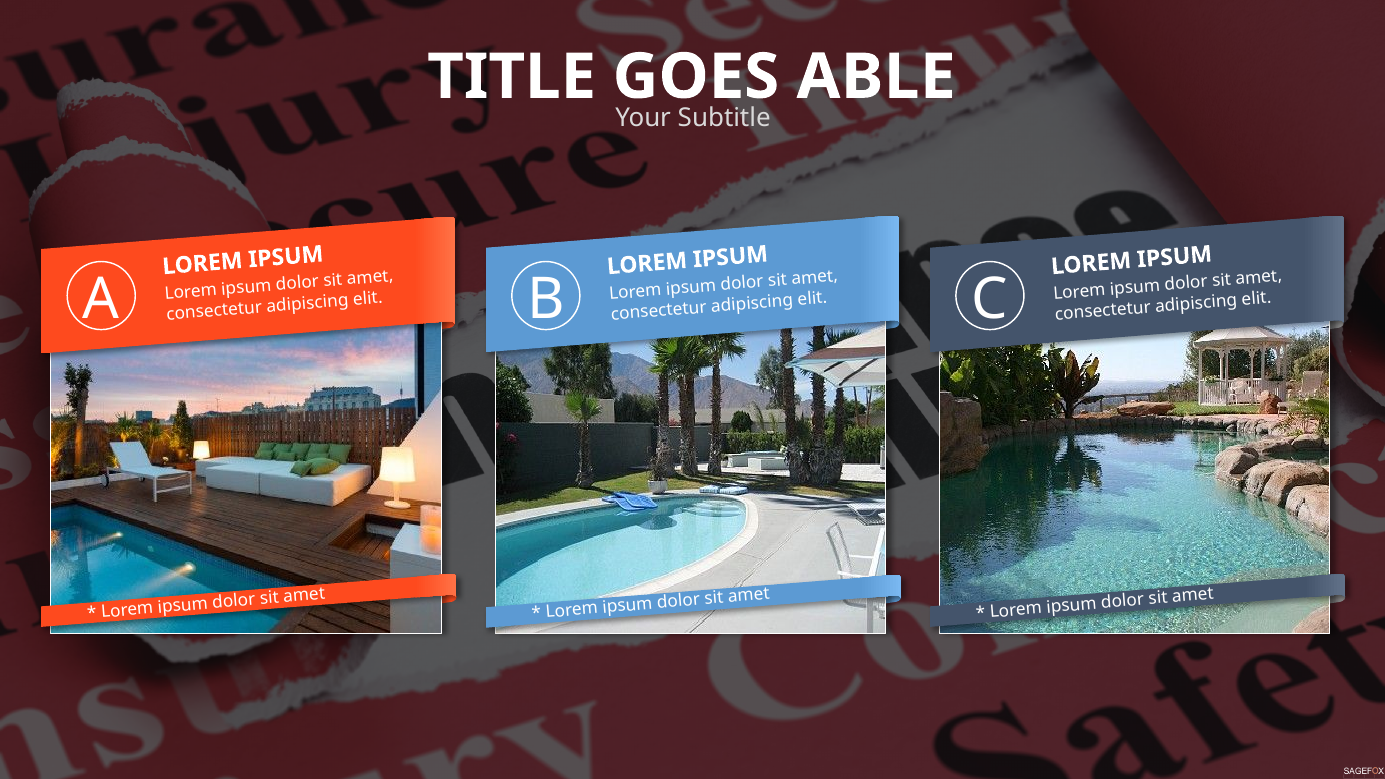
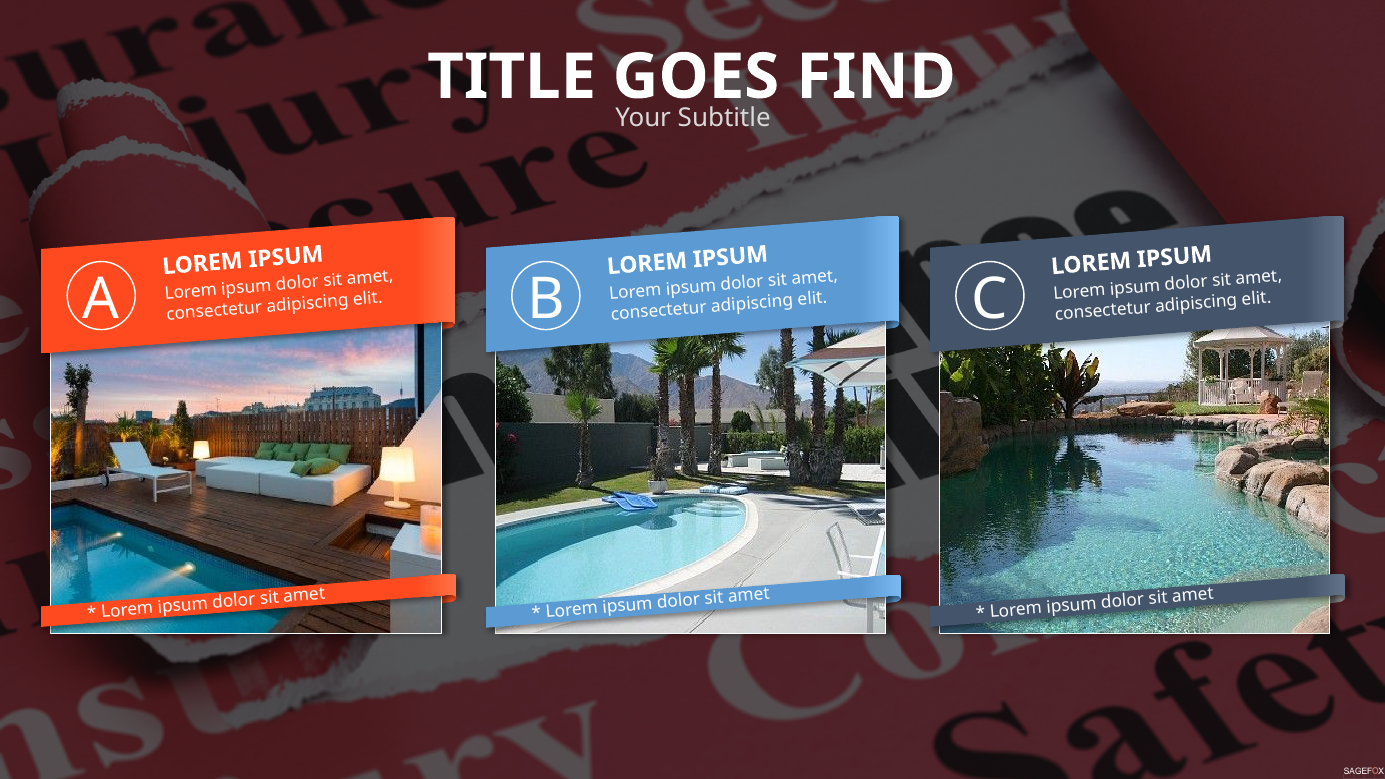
ABLE: ABLE -> FIND
